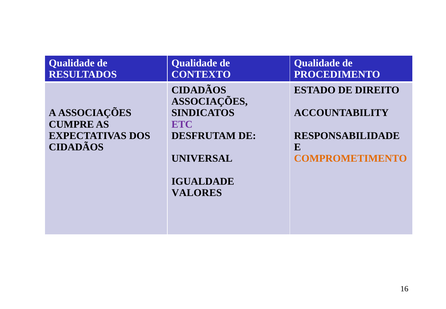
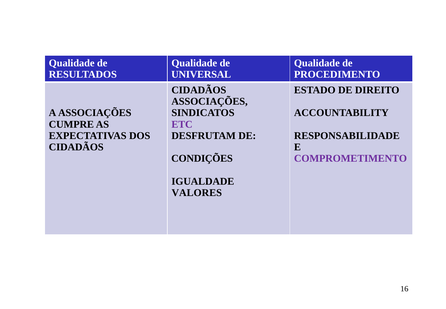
CONTEXTO: CONTEXTO -> UNIVERSAL
UNIVERSAL: UNIVERSAL -> CONDIÇÕES
COMPROMETIMENTO colour: orange -> purple
